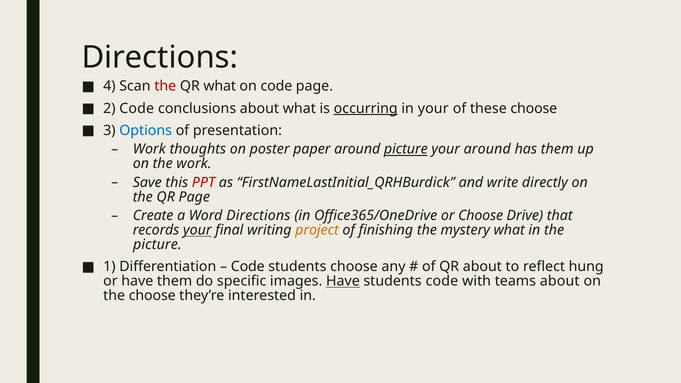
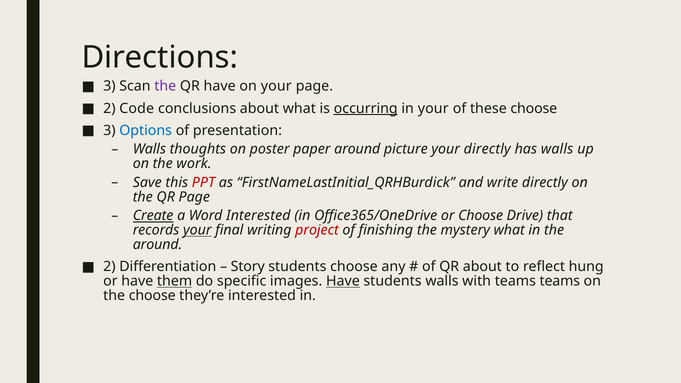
4 at (109, 86): 4 -> 3
the at (165, 86) colour: red -> purple
QR what: what -> have
on code: code -> your
Work at (149, 149): Work -> Walls
picture at (406, 149) underline: present -> none
your around: around -> directly
has them: them -> walls
Create underline: none -> present
Word Directions: Directions -> Interested
project colour: orange -> red
picture at (157, 245): picture -> around
1 at (109, 267): 1 -> 2
Code at (248, 267): Code -> Story
them at (175, 281) underline: none -> present
students code: code -> walls
teams about: about -> teams
